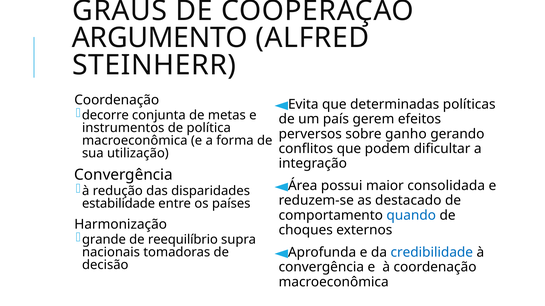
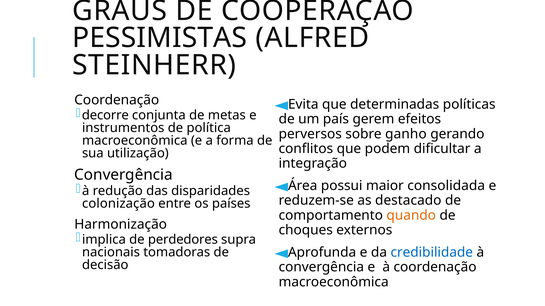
ARGUMENTO: ARGUMENTO -> PESSIMISTAS
estabilidade: estabilidade -> colonização
quando colour: blue -> orange
grande: grande -> implica
reequilíbrio: reequilíbrio -> perdedores
